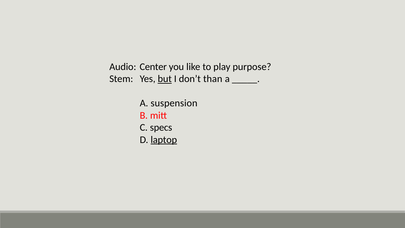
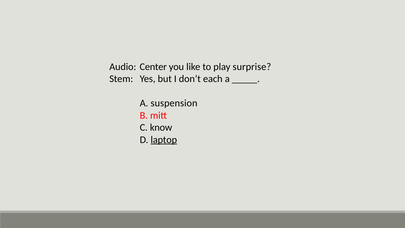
purpose: purpose -> surprise
but underline: present -> none
than: than -> each
specs: specs -> know
